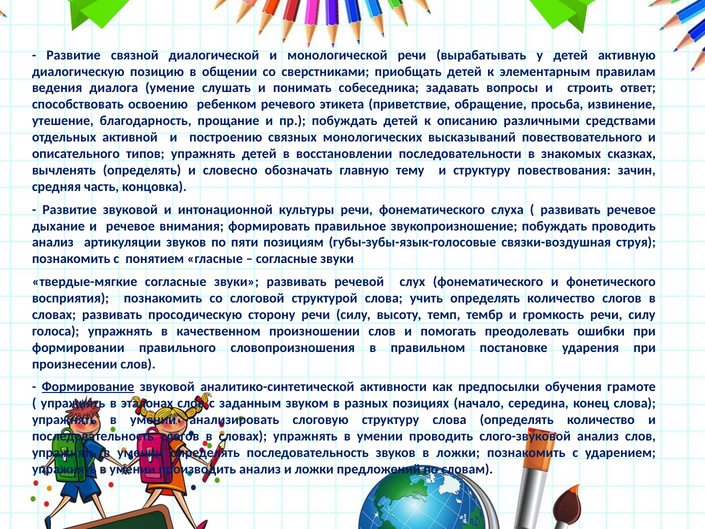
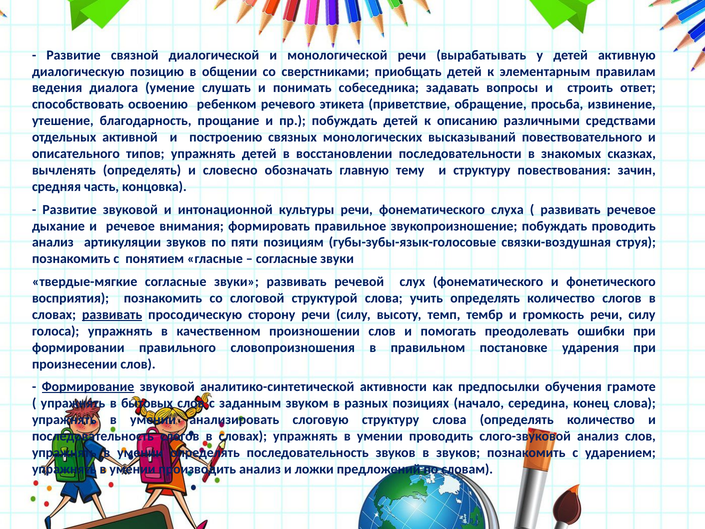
развивать at (112, 314) underline: none -> present
эталонах: эталонах -> бытовых
в ложки: ложки -> звуков
